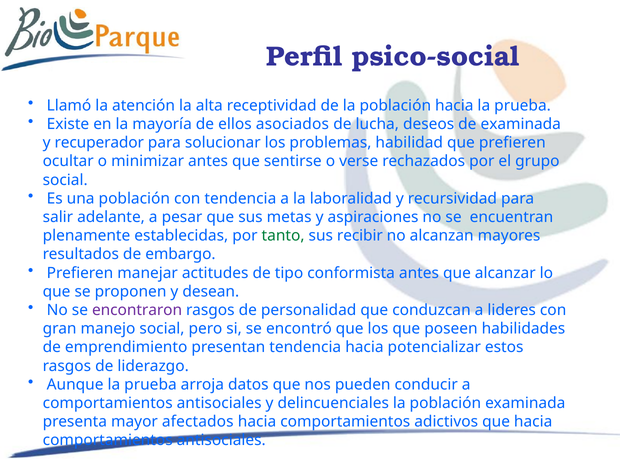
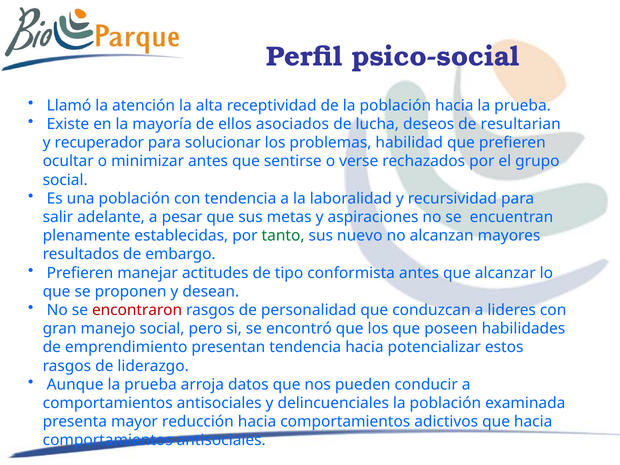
de examinada: examinada -> resultarian
recibir: recibir -> nuevo
encontraron colour: purple -> red
afectados: afectados -> reducción
